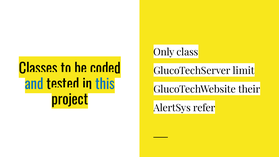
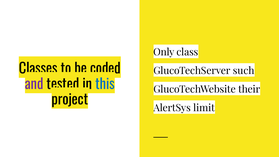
limit: limit -> such
and colour: blue -> purple
refer: refer -> limit
